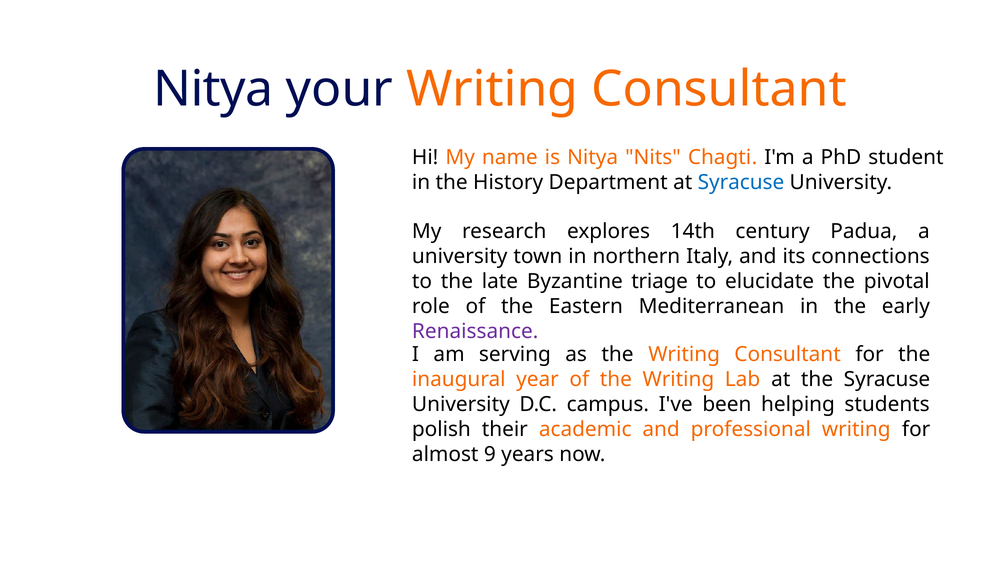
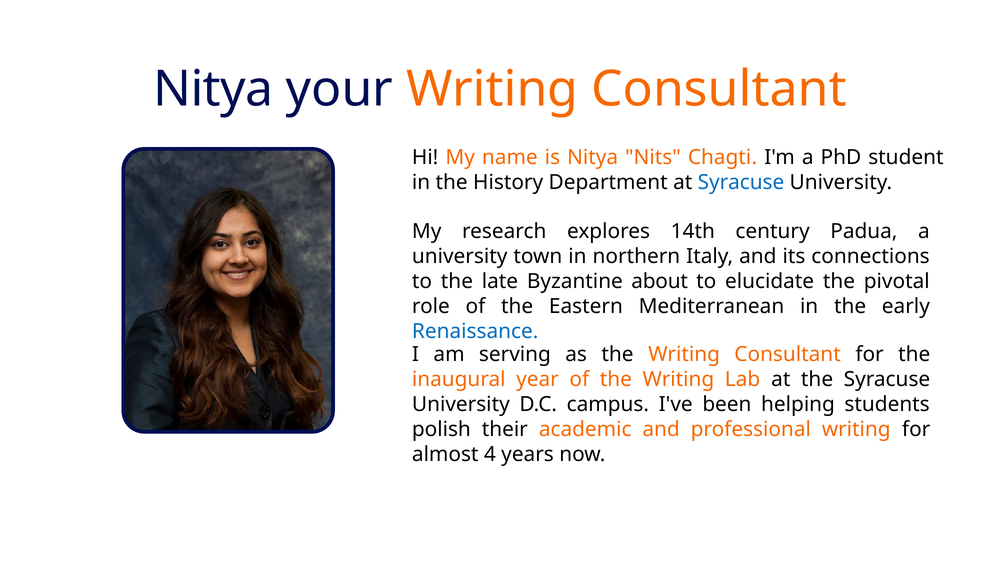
triage: triage -> about
Renaissance colour: purple -> blue
9: 9 -> 4
